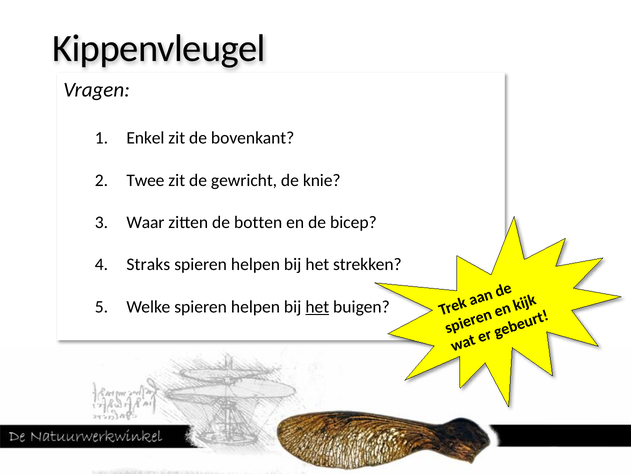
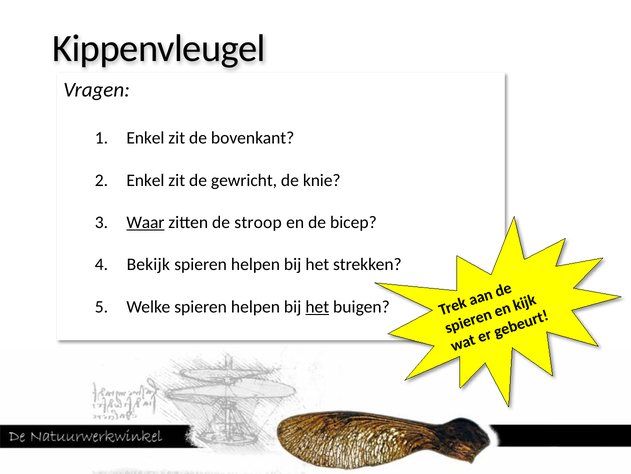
Twee at (145, 180): Twee -> Enkel
Waar underline: none -> present
botten: botten -> stroop
Straks: Straks -> Bekijk
